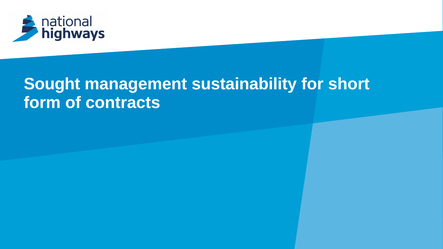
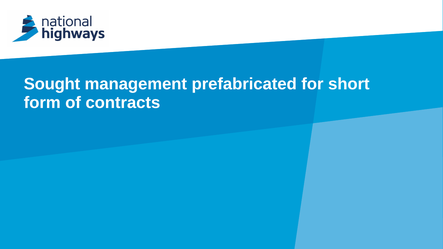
sustainability: sustainability -> prefabricated
